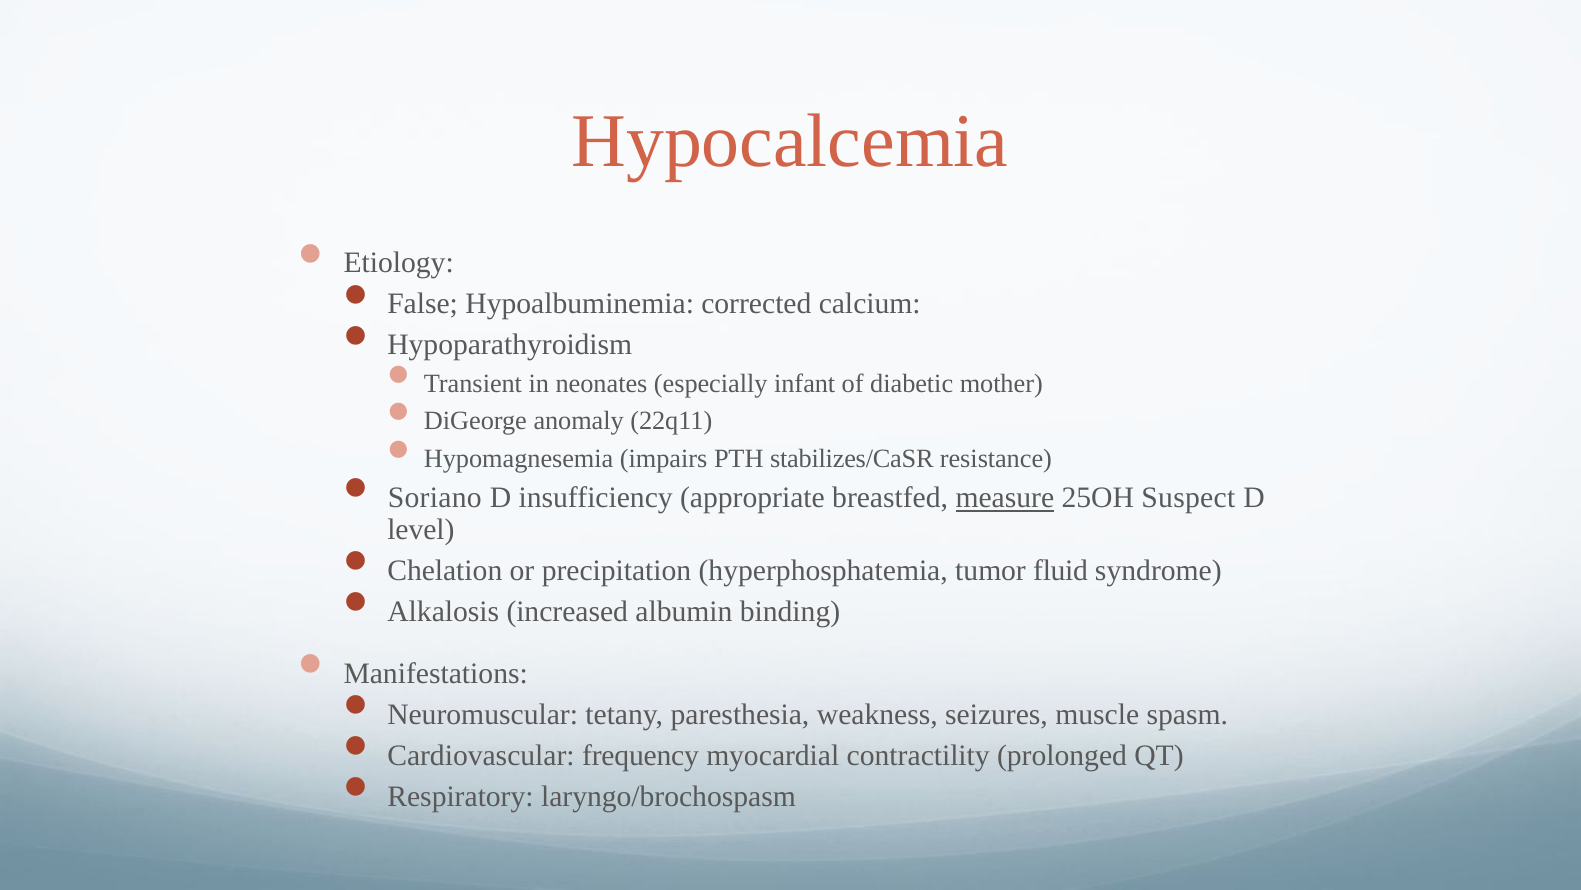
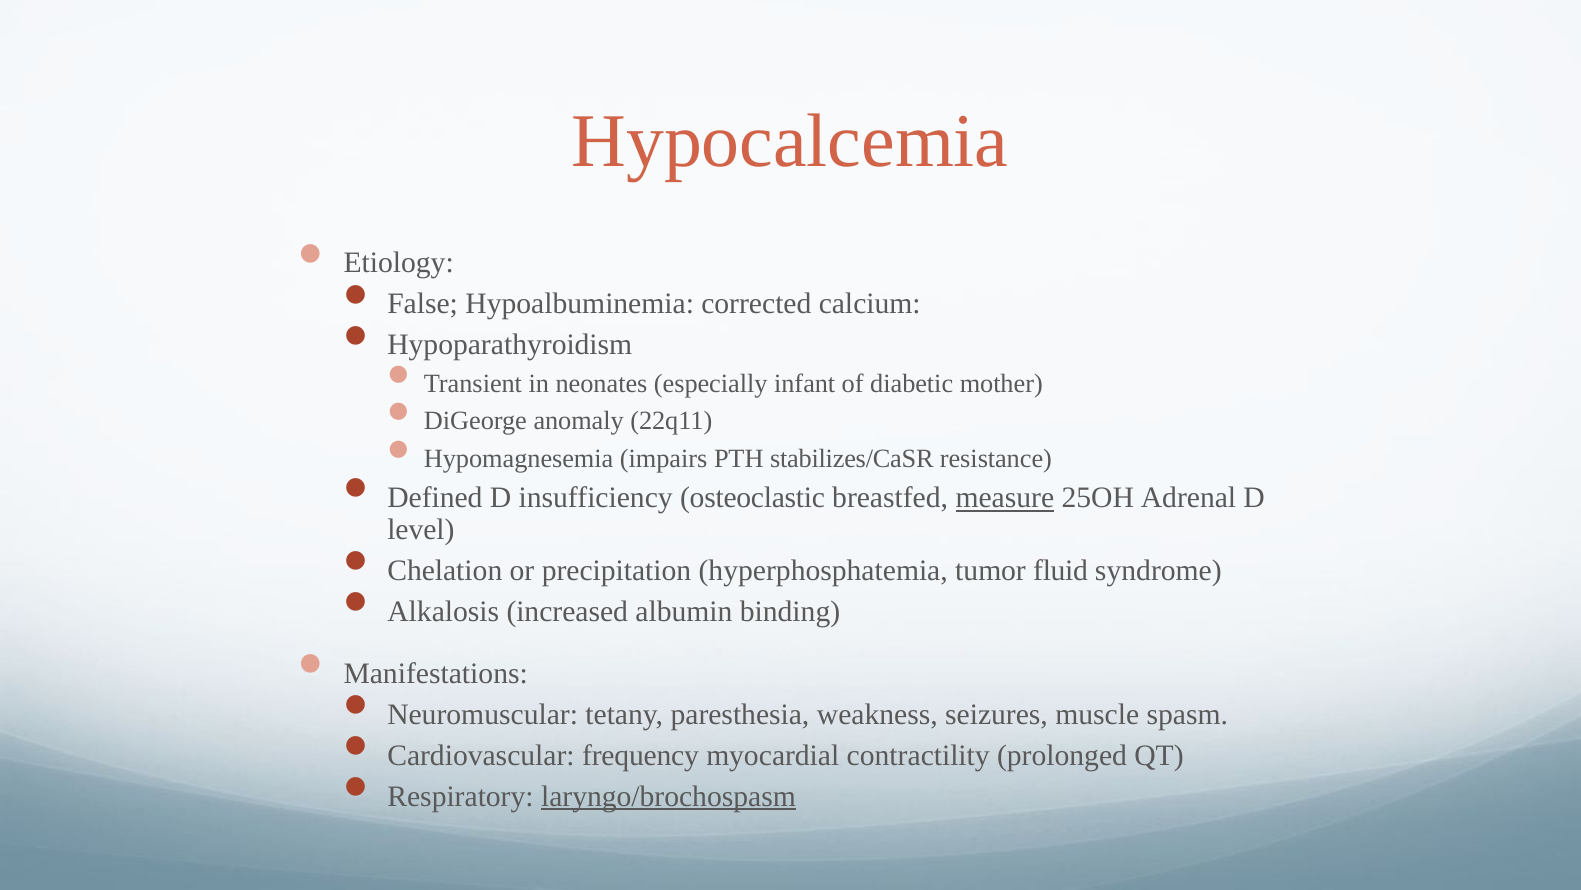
Soriano: Soriano -> Defined
appropriate: appropriate -> osteoclastic
Suspect: Suspect -> Adrenal
laryngo/brochospasm underline: none -> present
